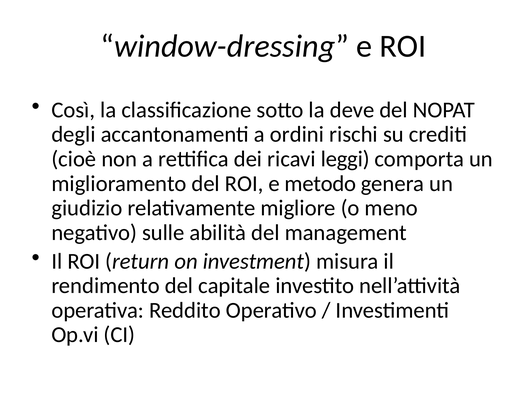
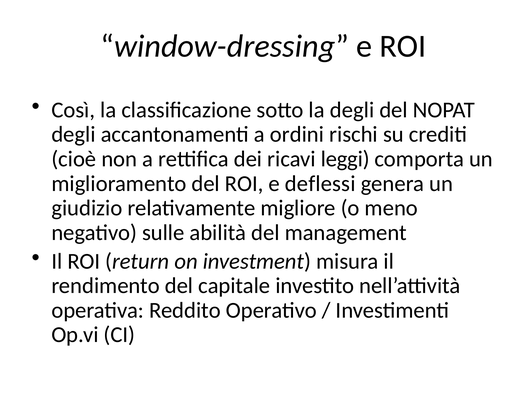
la deve: deve -> degli
metodo: metodo -> deflessi
